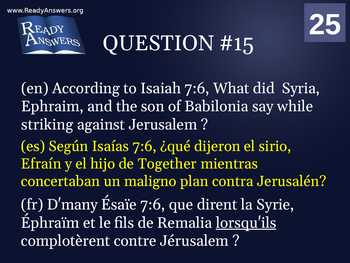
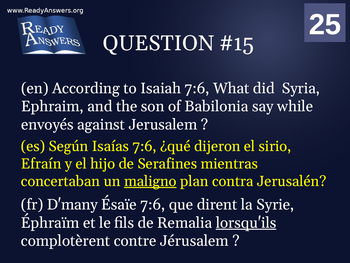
striking: striking -> envoyés
Together: Together -> Serafines
maligno underline: none -> present
